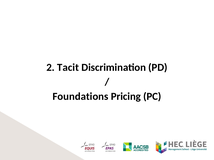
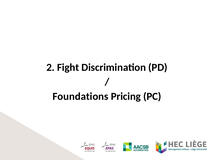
Tacit: Tacit -> Fight
